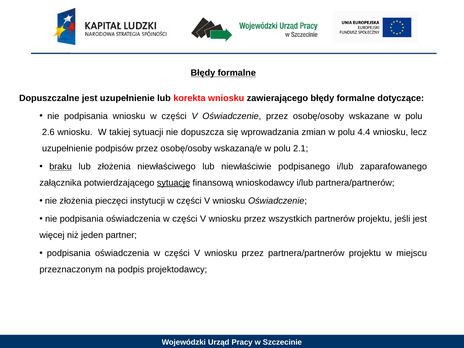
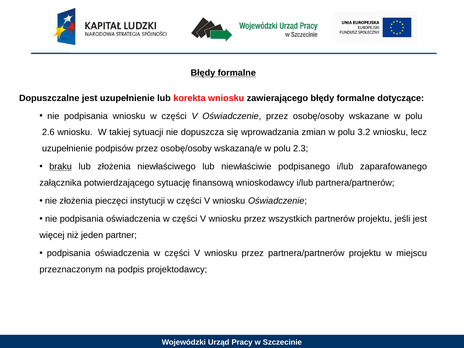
4.4: 4.4 -> 3.2
2.1: 2.1 -> 2.3
sytuację underline: present -> none
